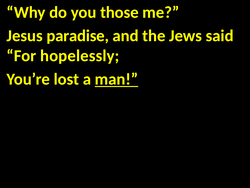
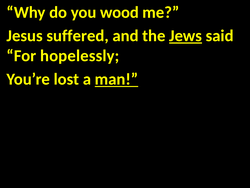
those: those -> wood
paradise: paradise -> suffered
Jews underline: none -> present
